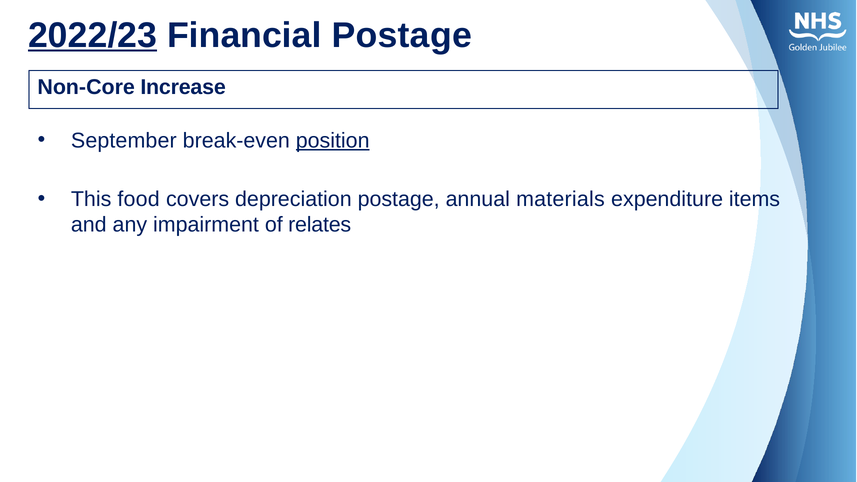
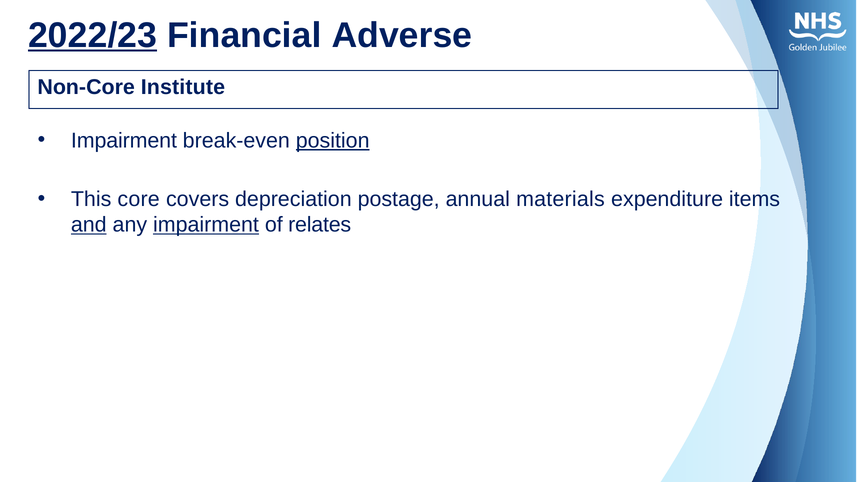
Financial Postage: Postage -> Adverse
Increase: Increase -> Institute
September at (124, 141): September -> Impairment
food: food -> core
and underline: none -> present
impairment at (206, 225) underline: none -> present
